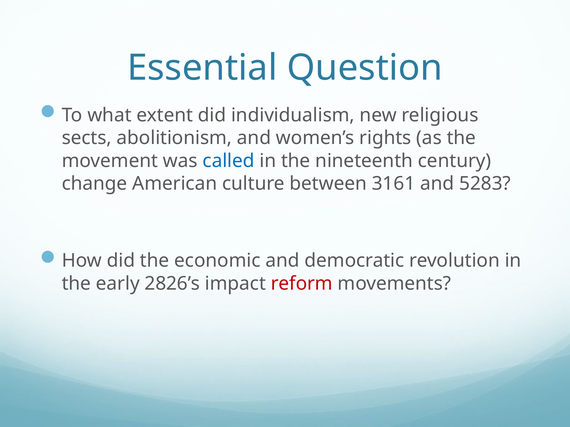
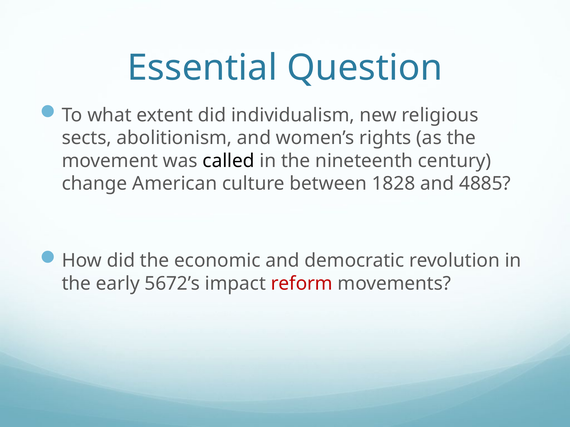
called colour: blue -> black
3161: 3161 -> 1828
5283: 5283 -> 4885
2826’s: 2826’s -> 5672’s
